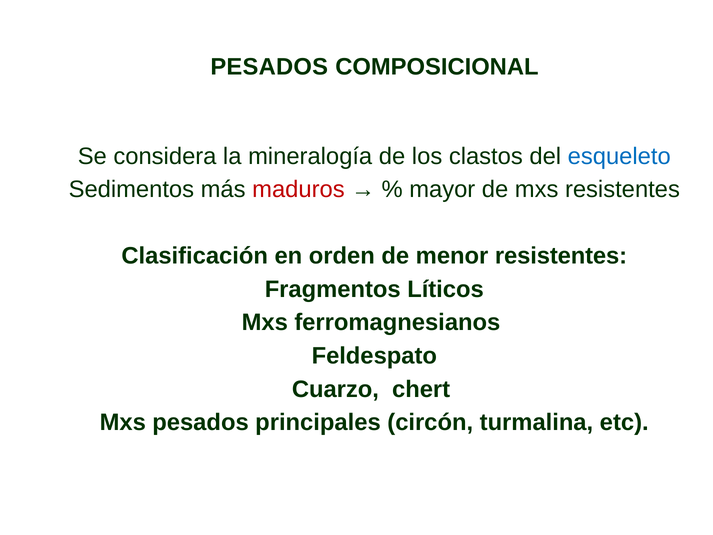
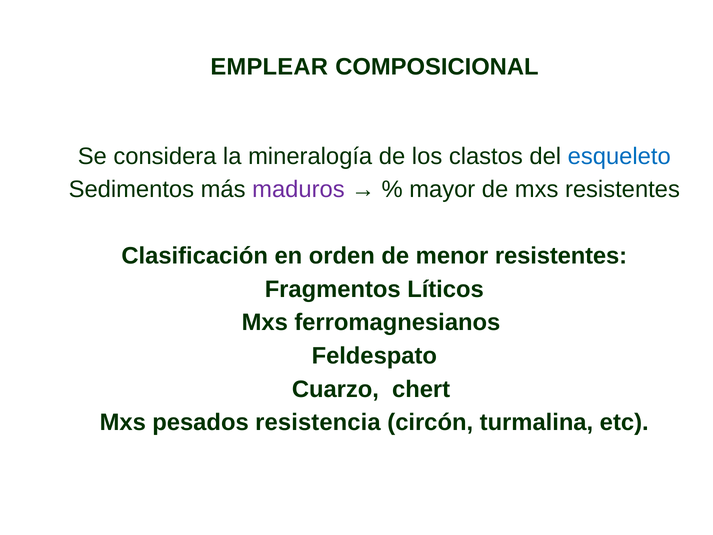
PESADOS at (269, 67): PESADOS -> EMPLEAR
maduros colour: red -> purple
principales: principales -> resistencia
